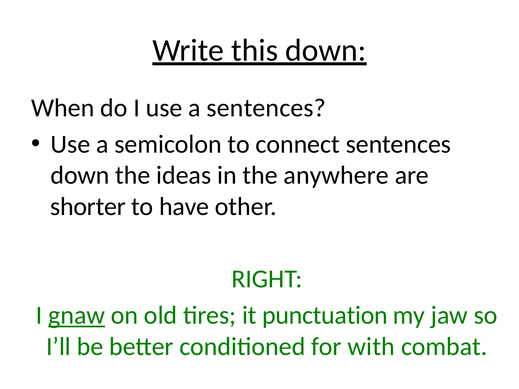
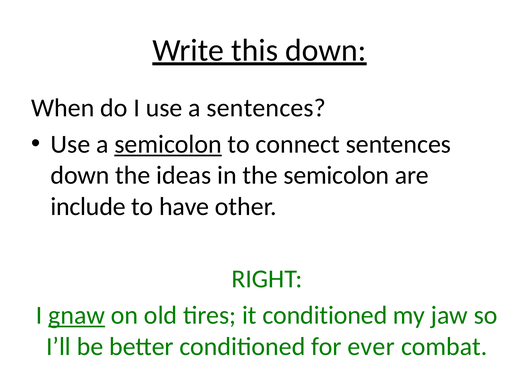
semicolon at (168, 144) underline: none -> present
the anywhere: anywhere -> semicolon
shorter: shorter -> include
it punctuation: punctuation -> conditioned
with: with -> ever
